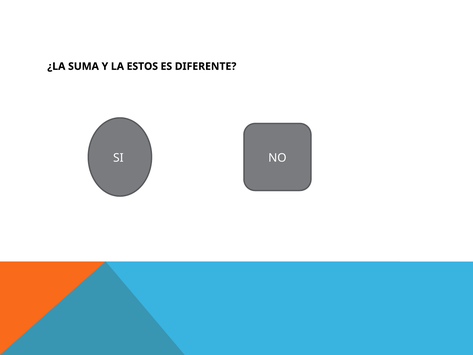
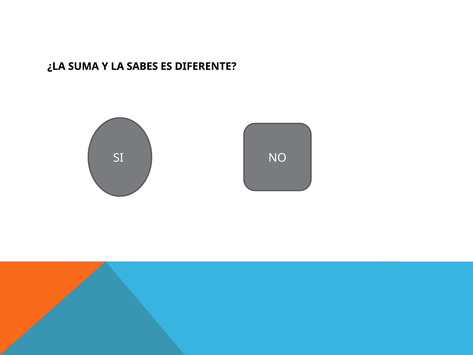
ESTOS: ESTOS -> SABES
